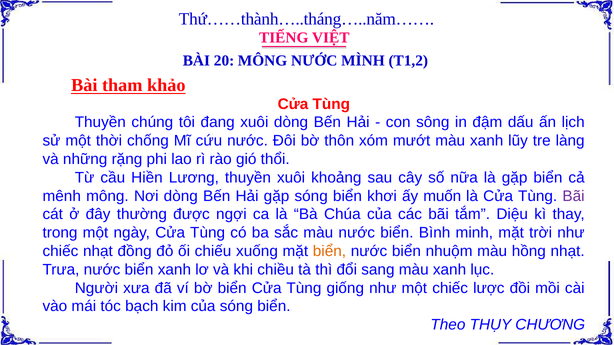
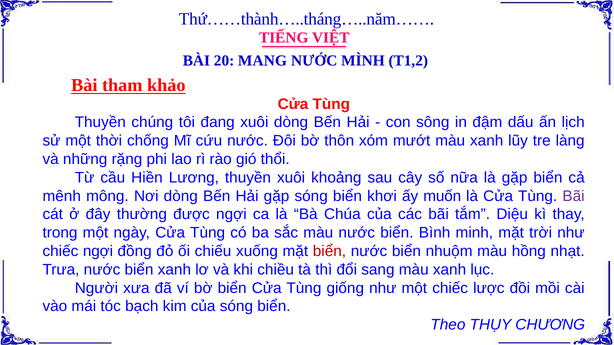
20 MÔNG: MÔNG -> MANG
chiếc nhạt: nhạt -> ngợi
biển at (329, 251) colour: orange -> red
